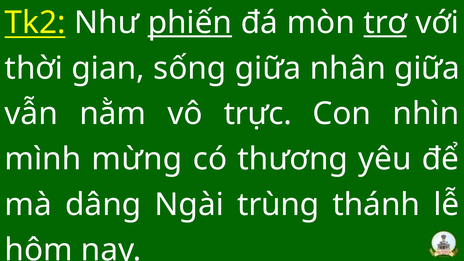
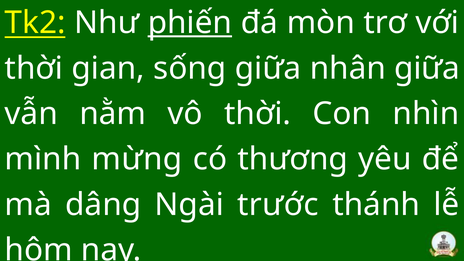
trơ underline: present -> none
vô trực: trực -> thời
trùng: trùng -> trước
